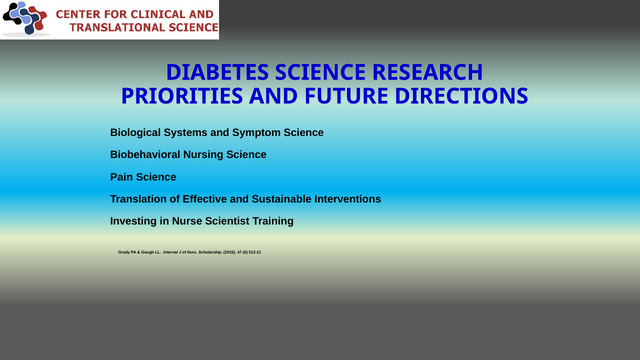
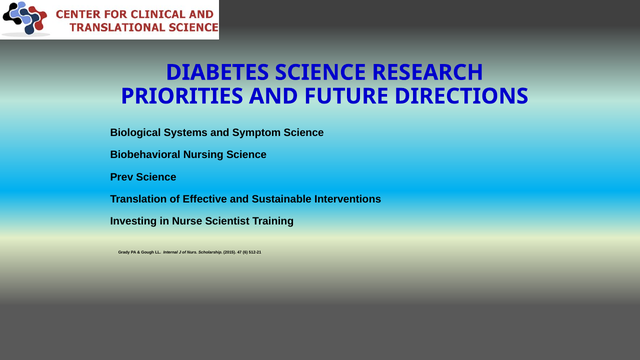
Pain: Pain -> Prev
